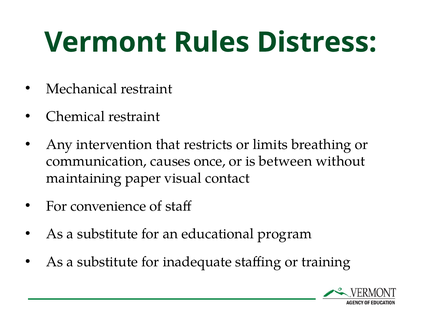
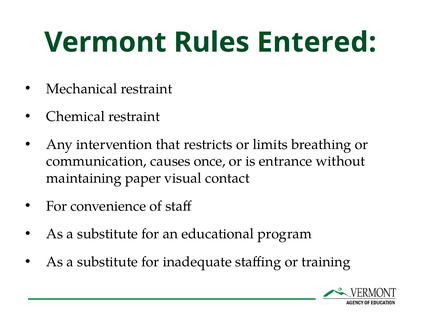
Distress: Distress -> Entered
between: between -> entrance
